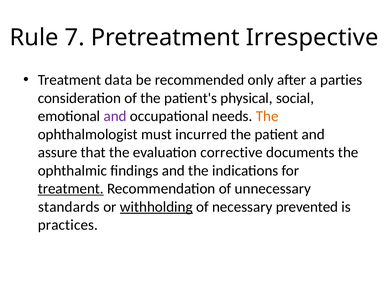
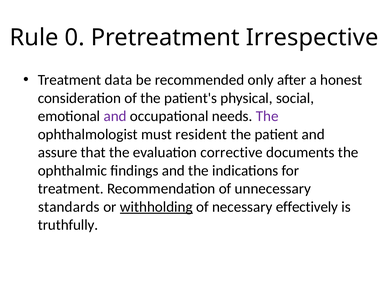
7: 7 -> 0
parties: parties -> honest
The at (267, 116) colour: orange -> purple
incurred: incurred -> resident
treatment at (71, 189) underline: present -> none
prevented: prevented -> effectively
practices: practices -> truthfully
